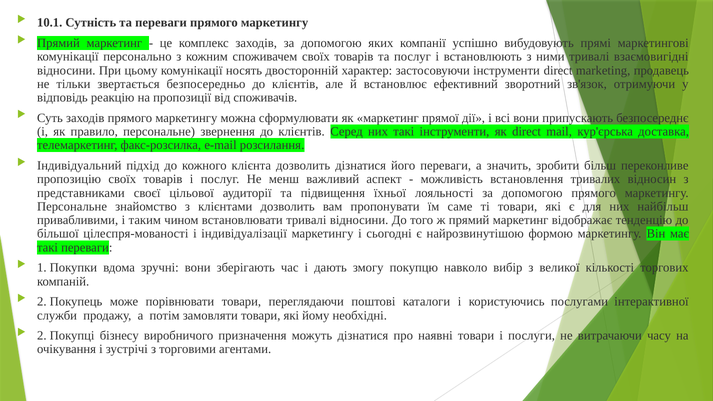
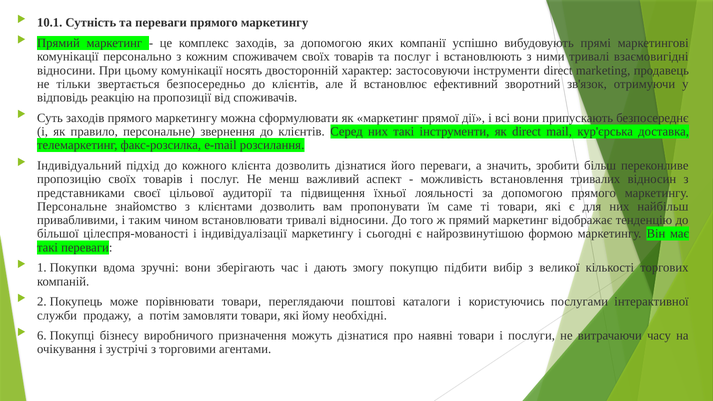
навколо: навколо -> підбити
2 at (42, 336): 2 -> 6
